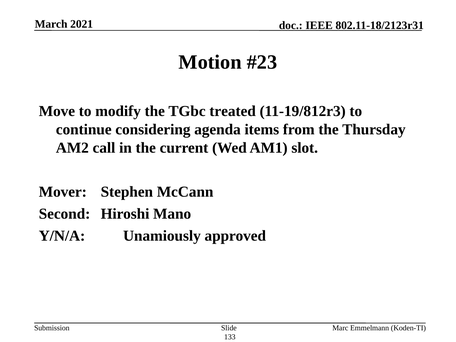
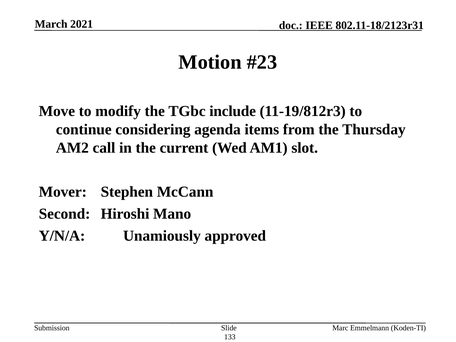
treated: treated -> include
